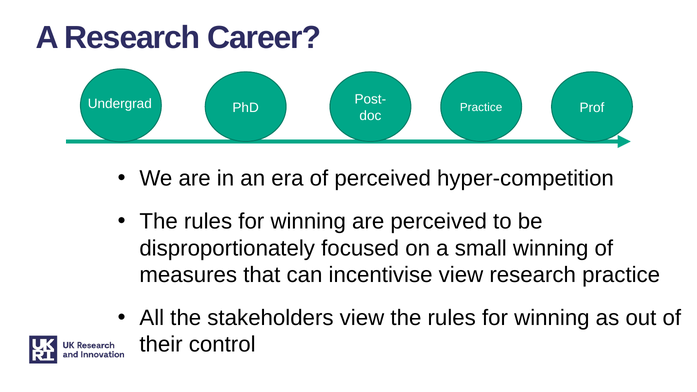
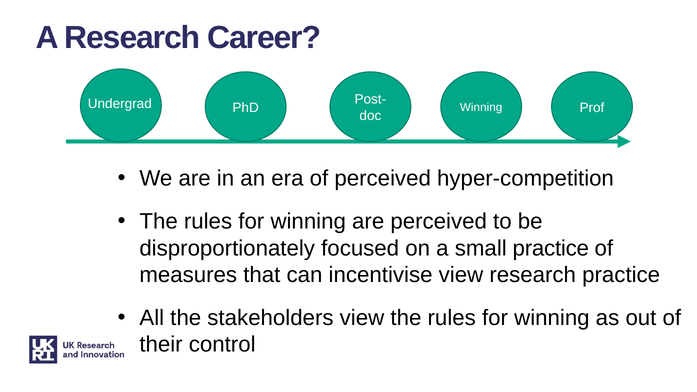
Practice at (481, 107): Practice -> Winning
small winning: winning -> practice
